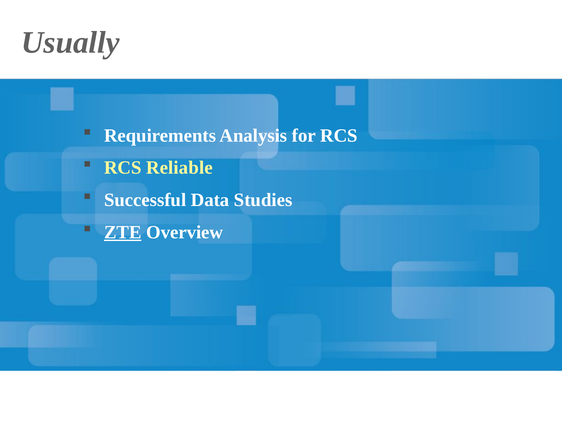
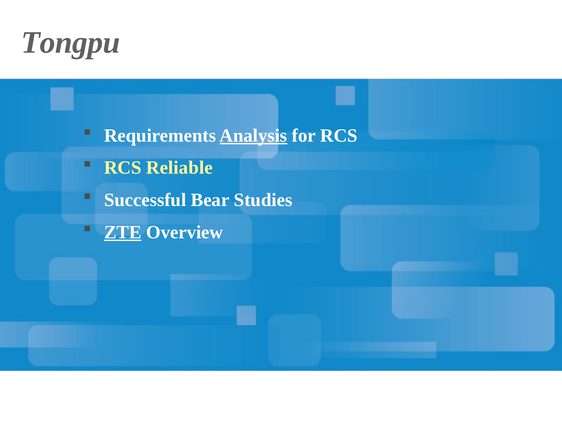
Usually: Usually -> Tongpu
Analysis underline: none -> present
Data: Data -> Bear
